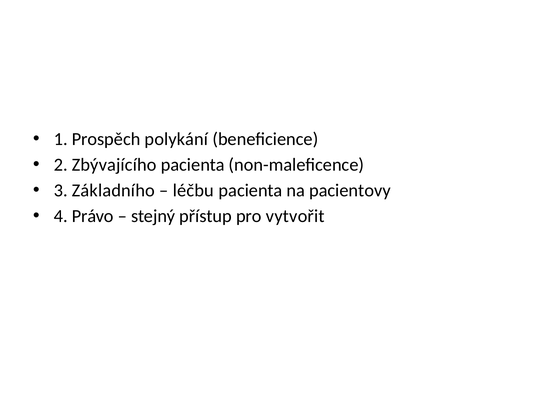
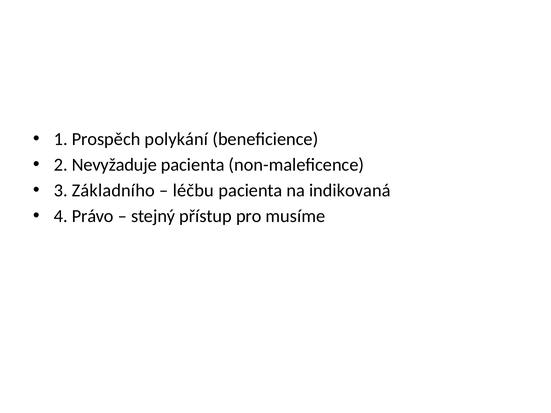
Zbývajícího: Zbývajícího -> Nevyžaduje
pacientovy: pacientovy -> indikovaná
vytvořit: vytvořit -> musíme
